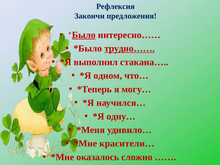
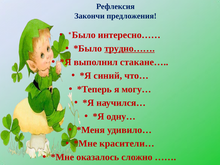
Было underline: present -> none
стакана…: стакана… -> стакане…
одном: одном -> синий
